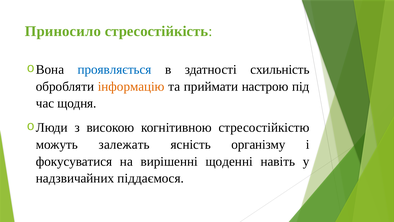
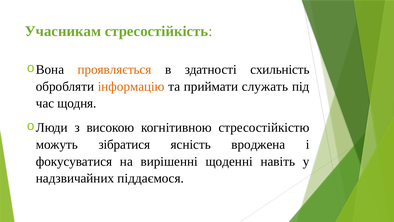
Приносило: Приносило -> Учасникам
проявляється colour: blue -> orange
настрою: настрою -> служать
залежать: залежать -> зібратися
організму: організму -> вроджена
